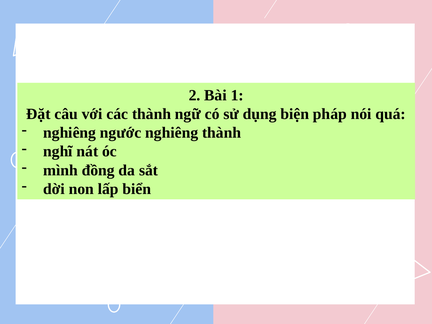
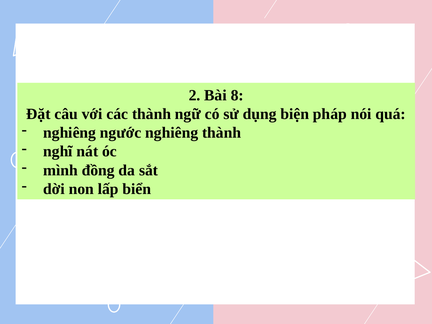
1: 1 -> 8
